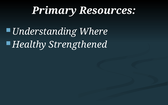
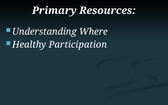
Strengthened: Strengthened -> Participation
